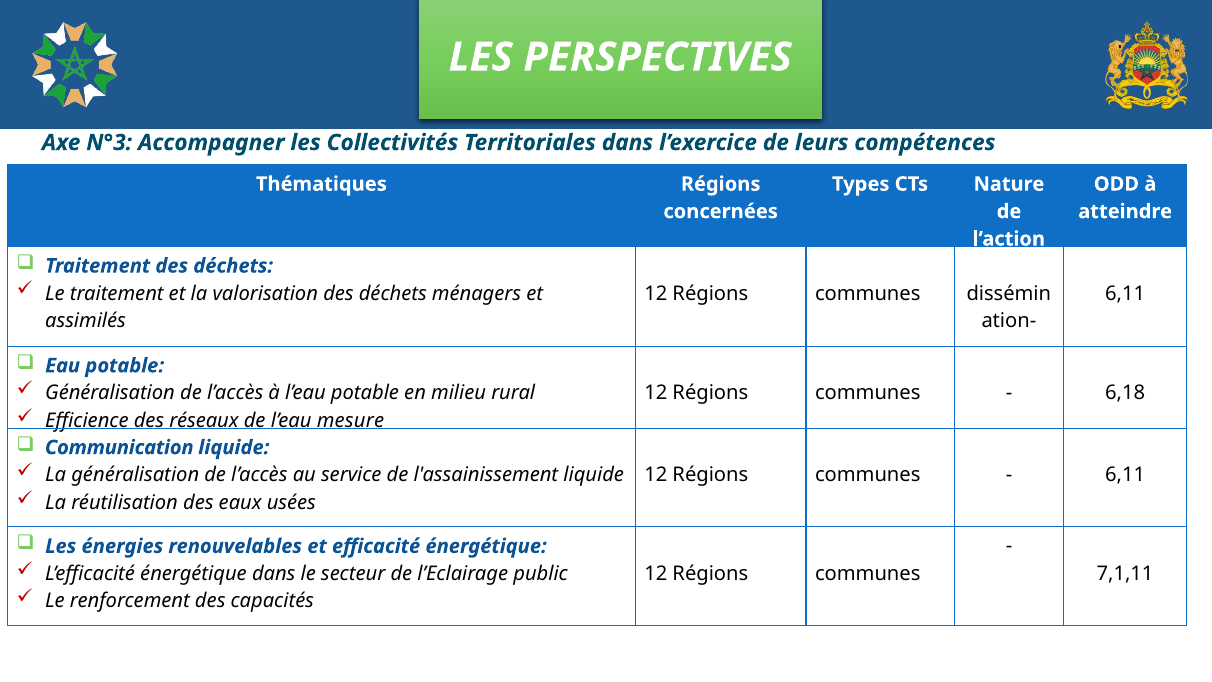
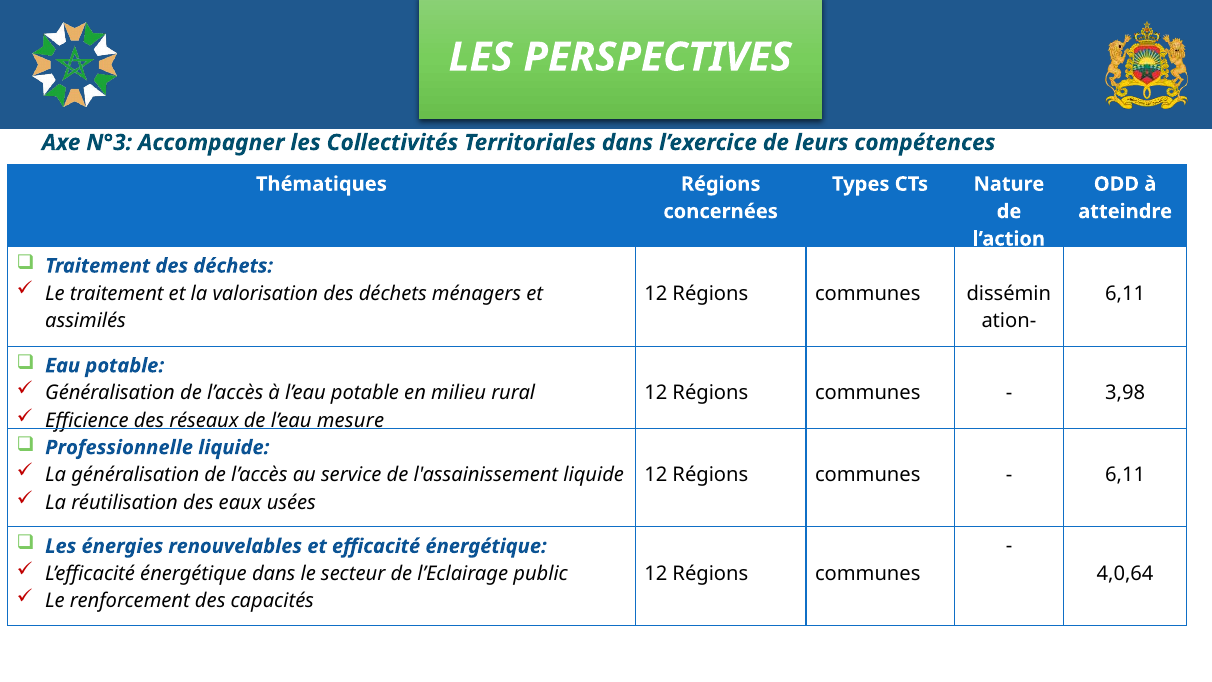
6,18: 6,18 -> 3,98
Communication: Communication -> Professionnelle
7,1,11: 7,1,11 -> 4,0,64
